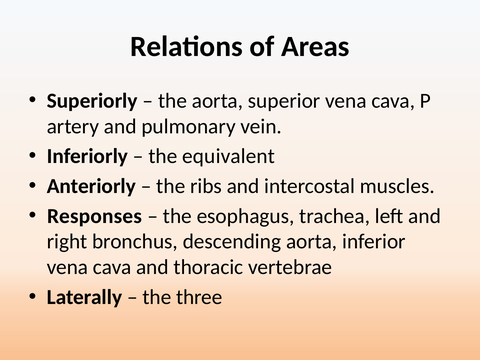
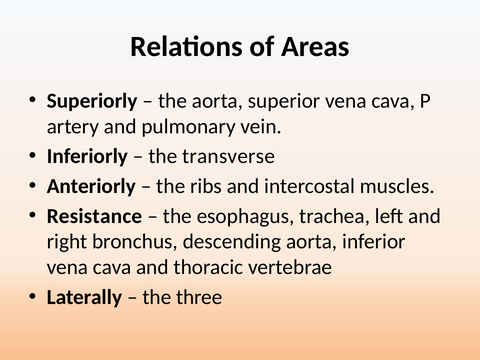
equivalent: equivalent -> transverse
Responses: Responses -> Resistance
